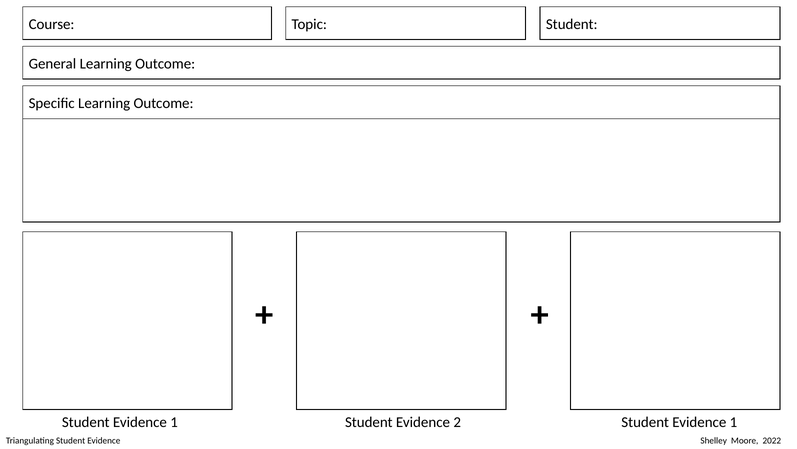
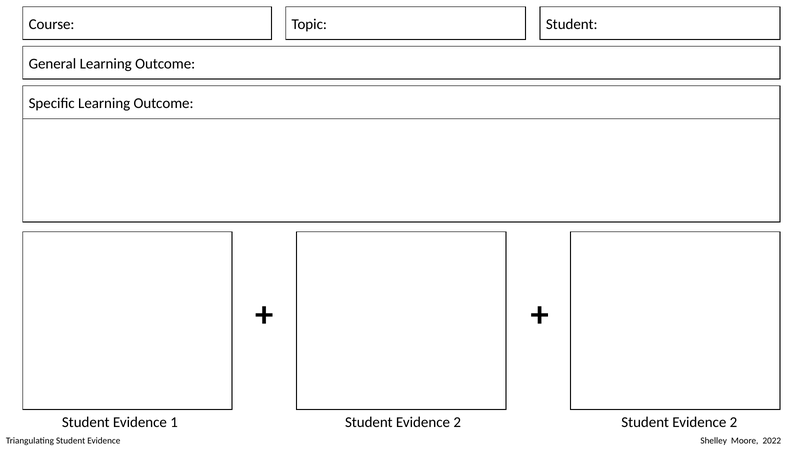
2 Student Evidence 1: 1 -> 2
